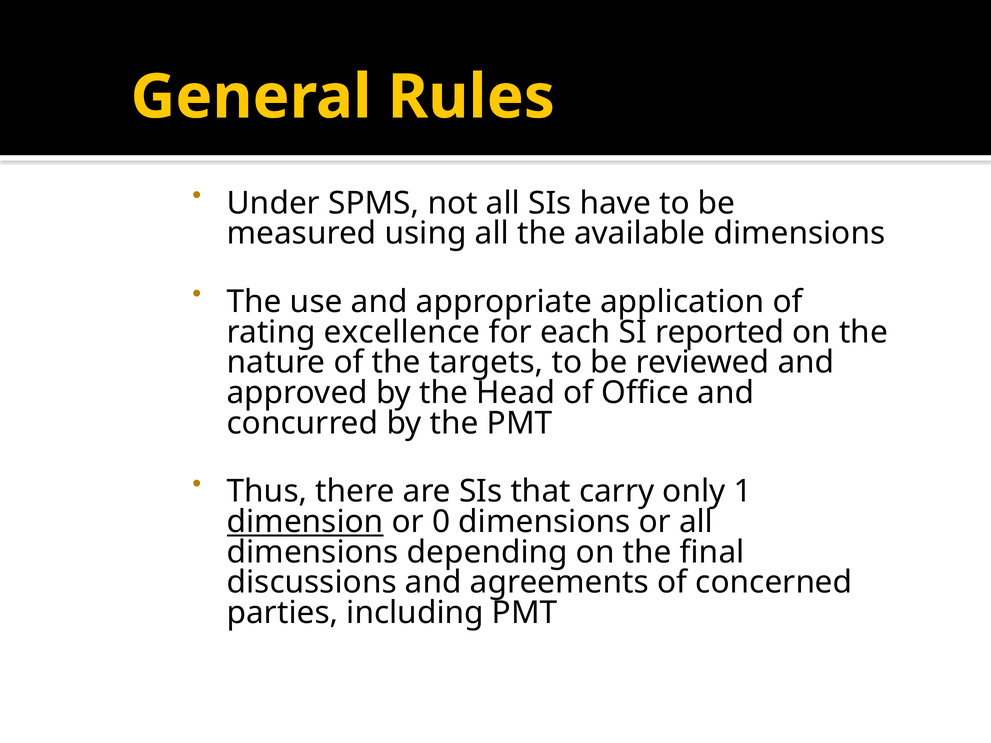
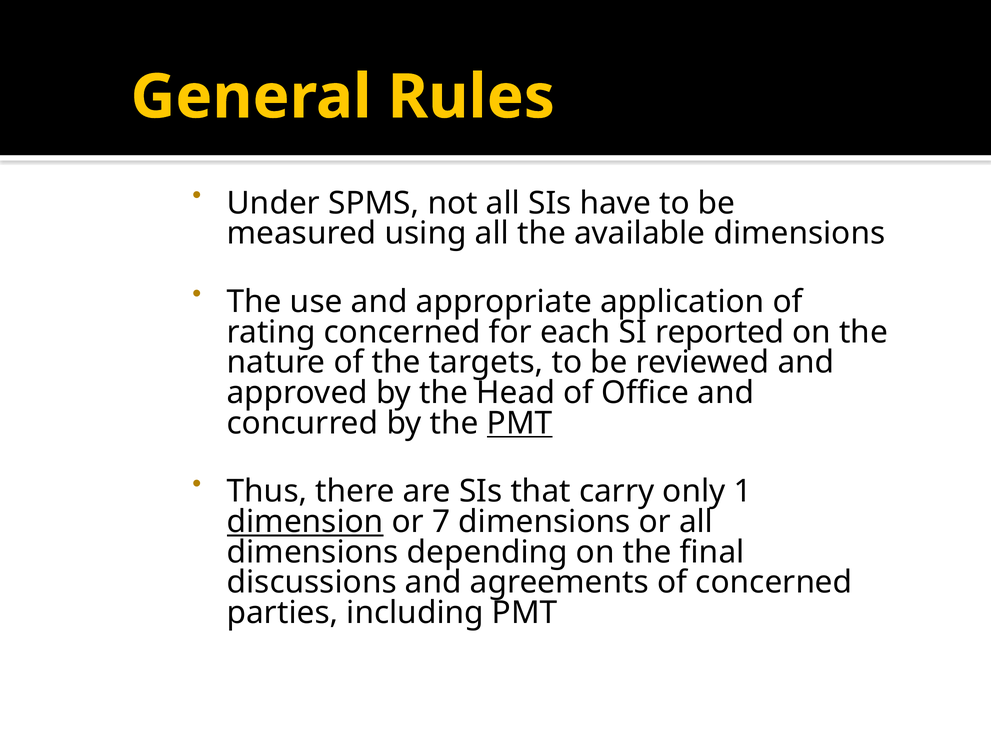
rating excellence: excellence -> concerned
PMT at (520, 423) underline: none -> present
0: 0 -> 7
